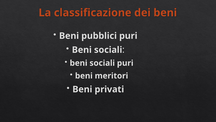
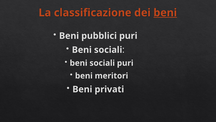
beni at (165, 13) underline: none -> present
